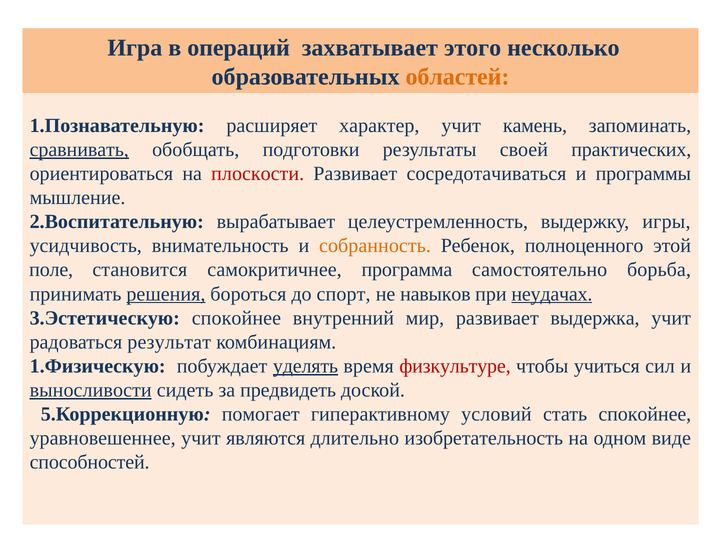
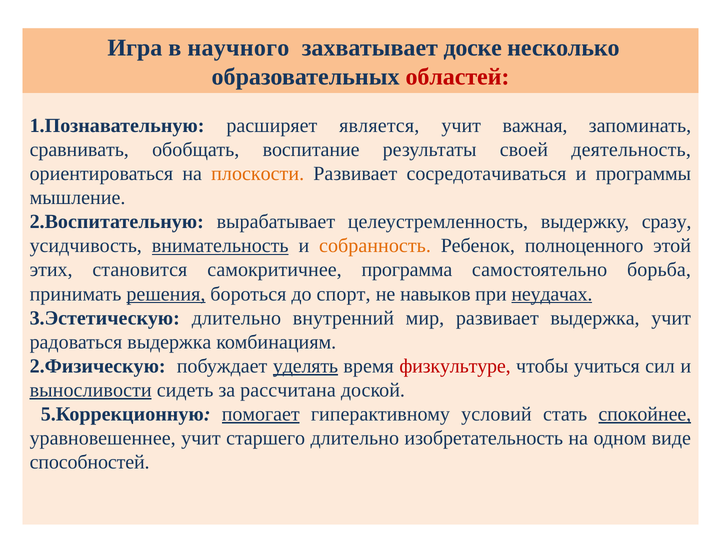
операций: операций -> научного
этого: этого -> доске
областей colour: orange -> red
характер: характер -> является
камень: камень -> важная
сравнивать underline: present -> none
подготовки: подготовки -> воспитание
практических: практических -> деятельность
плоскости colour: red -> orange
игры: игры -> сразу
внимательность underline: none -> present
поле: поле -> этих
3.Эстетическую спокойнее: спокойнее -> длительно
радоваться результат: результат -> выдержка
1.Физическую: 1.Физическую -> 2.Физическую
предвидеть: предвидеть -> рассчитана
помогает underline: none -> present
спокойнее at (645, 414) underline: none -> present
являются: являются -> старшего
